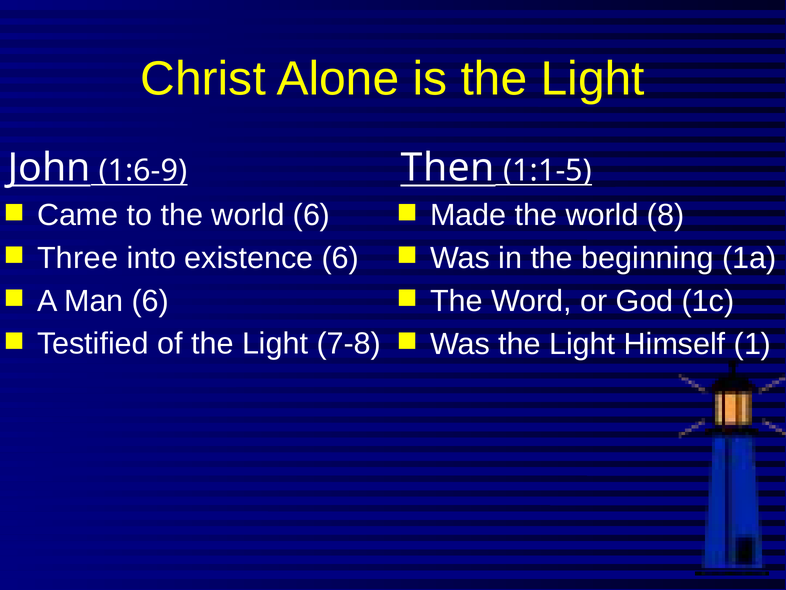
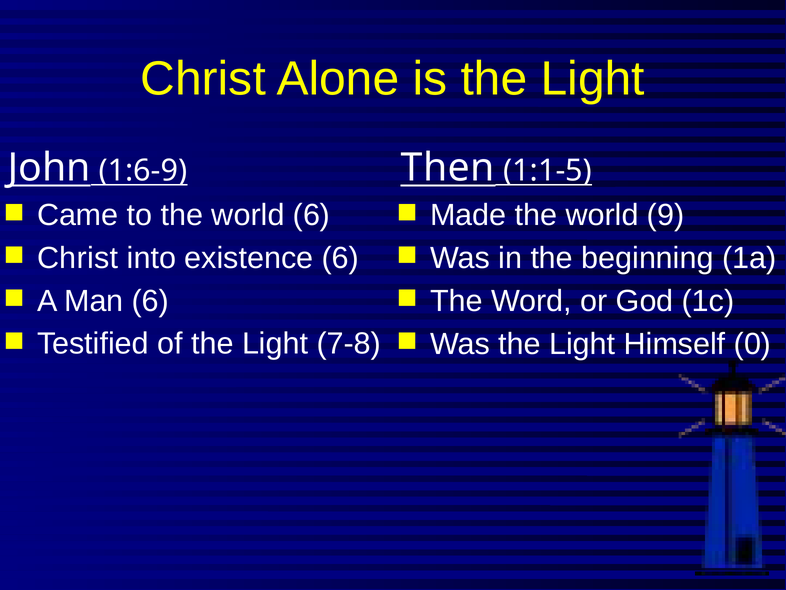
8: 8 -> 9
Three at (78, 258): Three -> Christ
1: 1 -> 0
